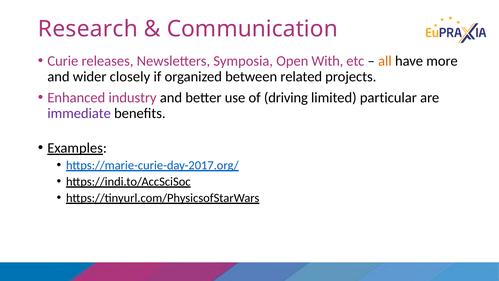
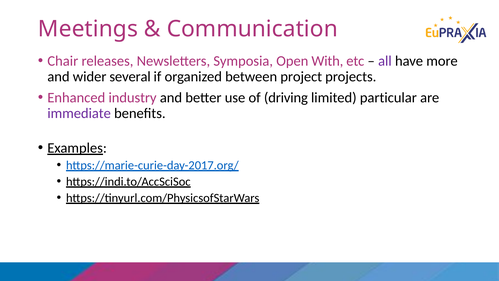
Research: Research -> Meetings
Curie: Curie -> Chair
all colour: orange -> purple
closely: closely -> several
related: related -> project
